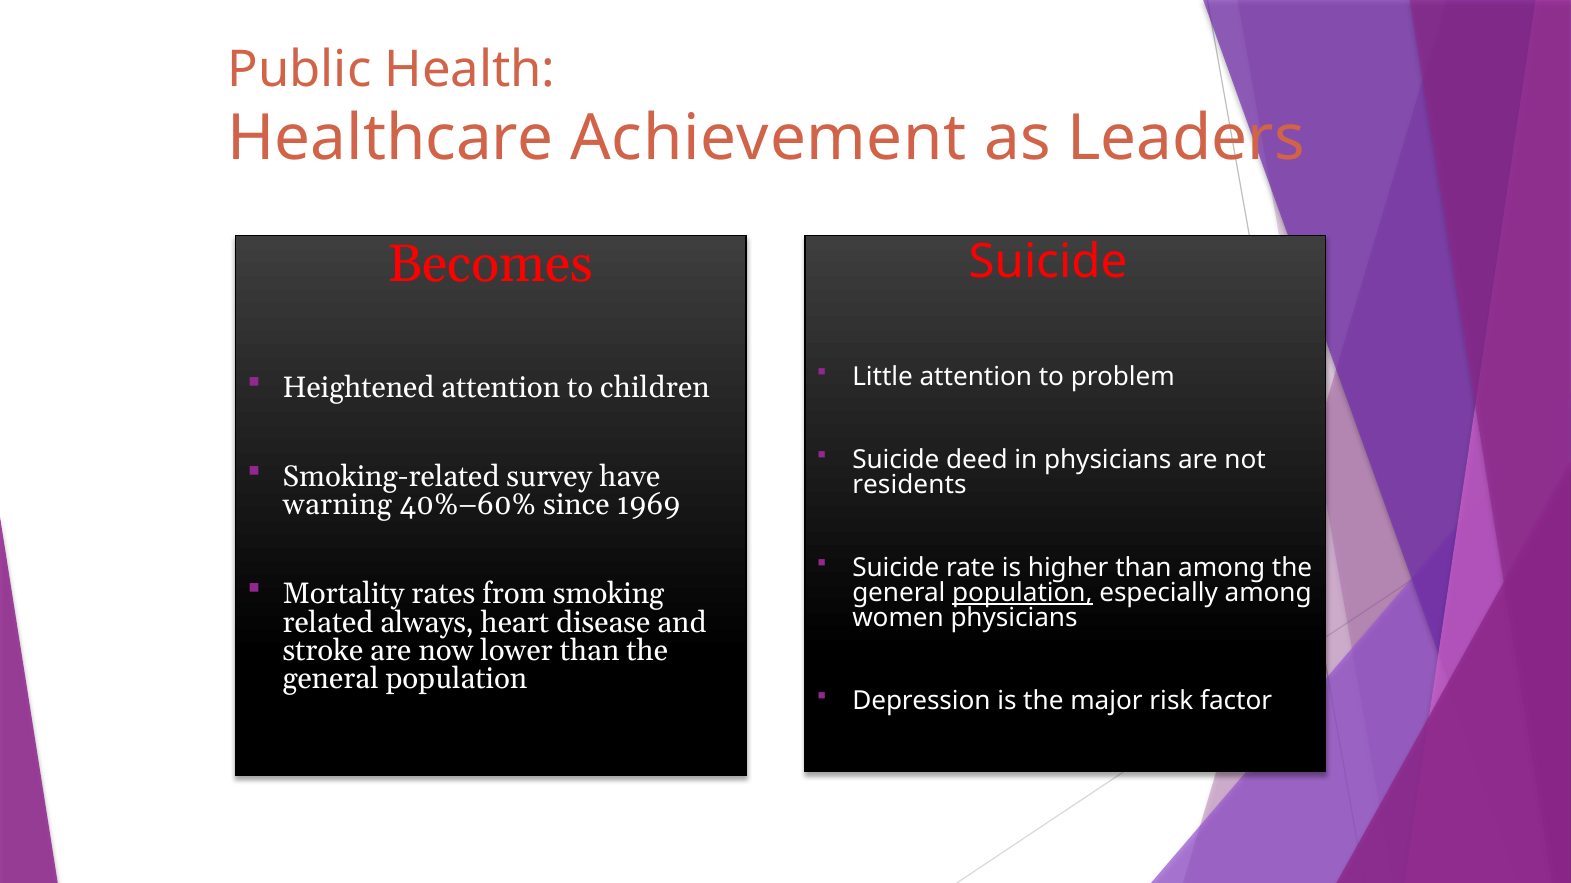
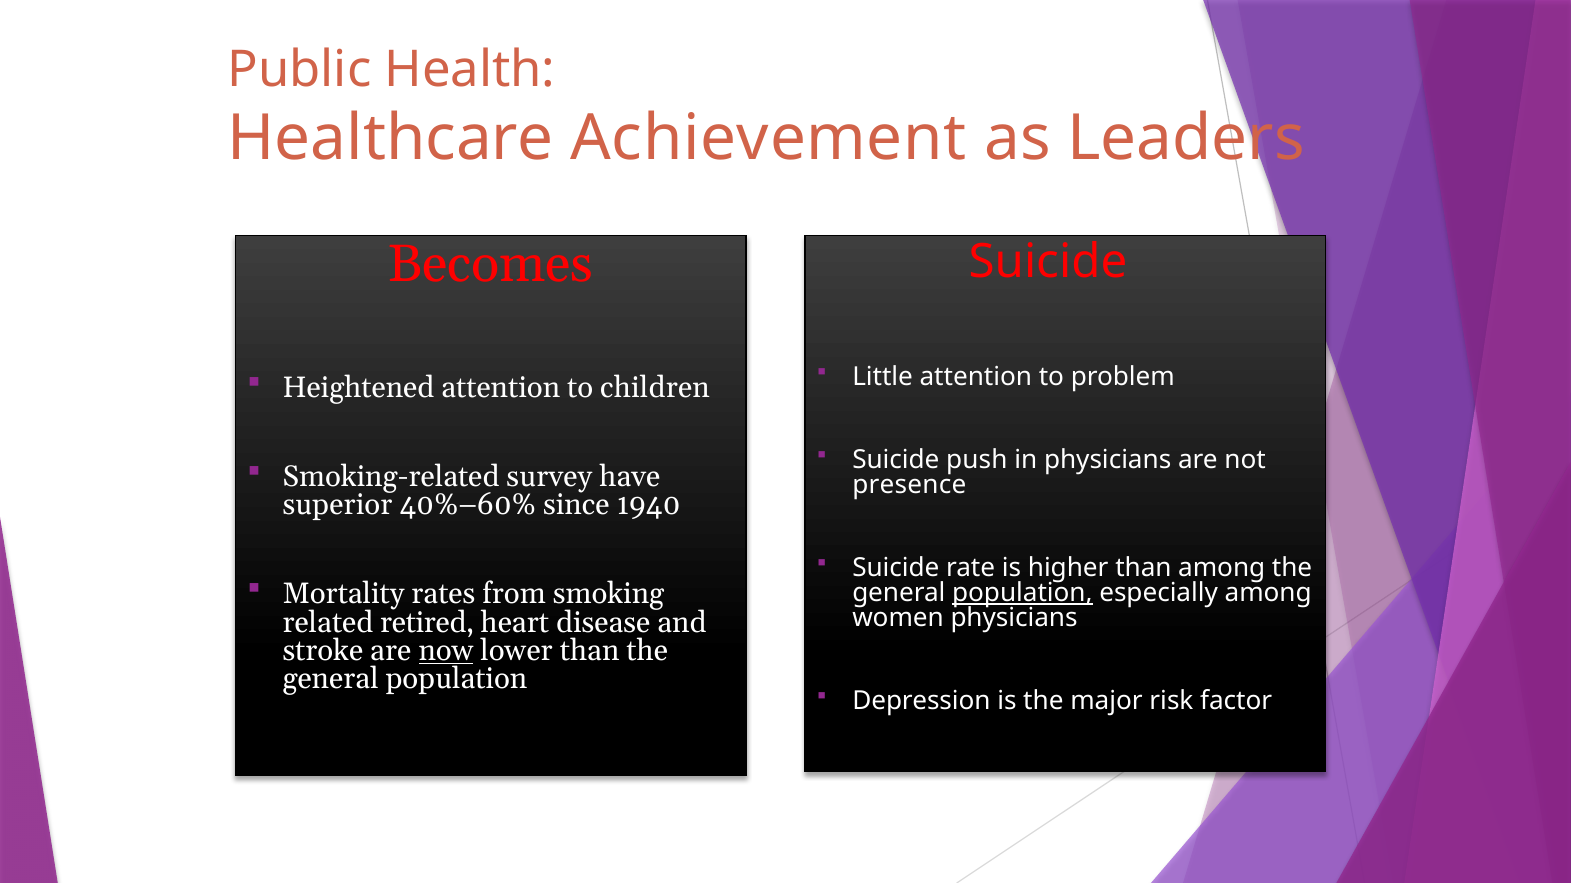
deed: deed -> push
residents: residents -> presence
warning: warning -> superior
1969: 1969 -> 1940
always: always -> retired
now underline: none -> present
